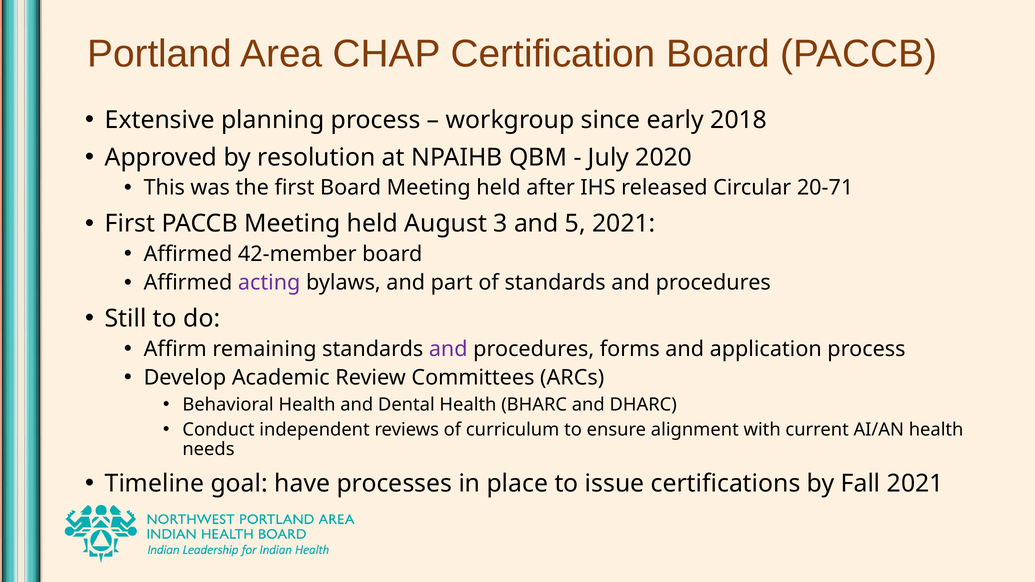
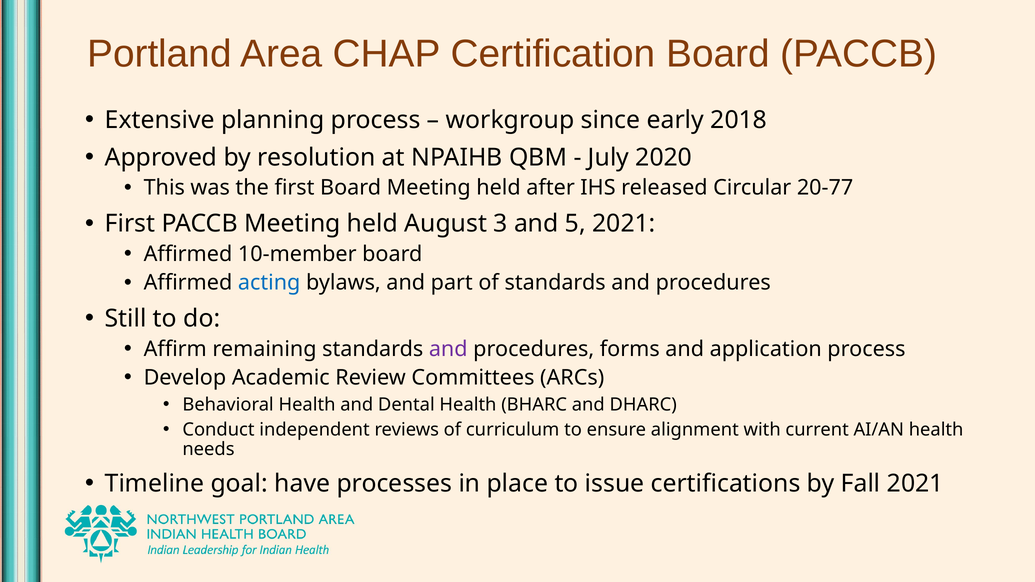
20-71: 20-71 -> 20-77
42-member: 42-member -> 10-member
acting colour: purple -> blue
